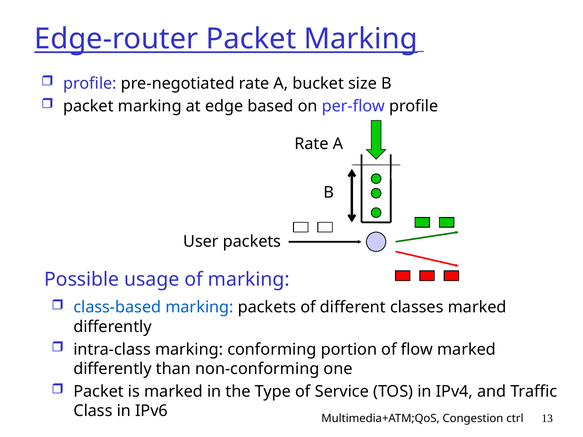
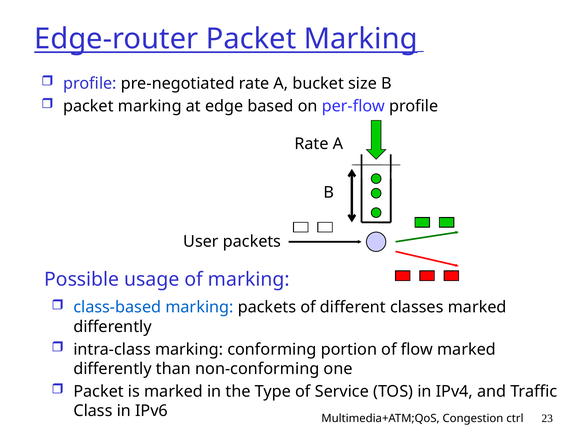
13: 13 -> 23
